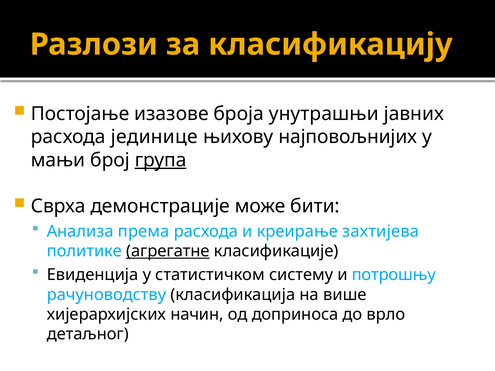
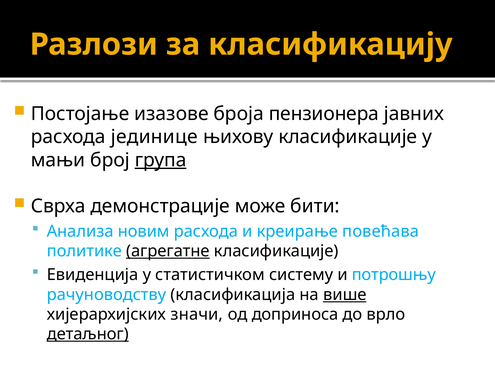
унутрашњи: унутрашњи -> пензионера
њихову најповољнијих: најповољнијих -> класификације
према: према -> новим
захтијева: захтијева -> повећава
више underline: none -> present
начин: начин -> значи
детаљног underline: none -> present
